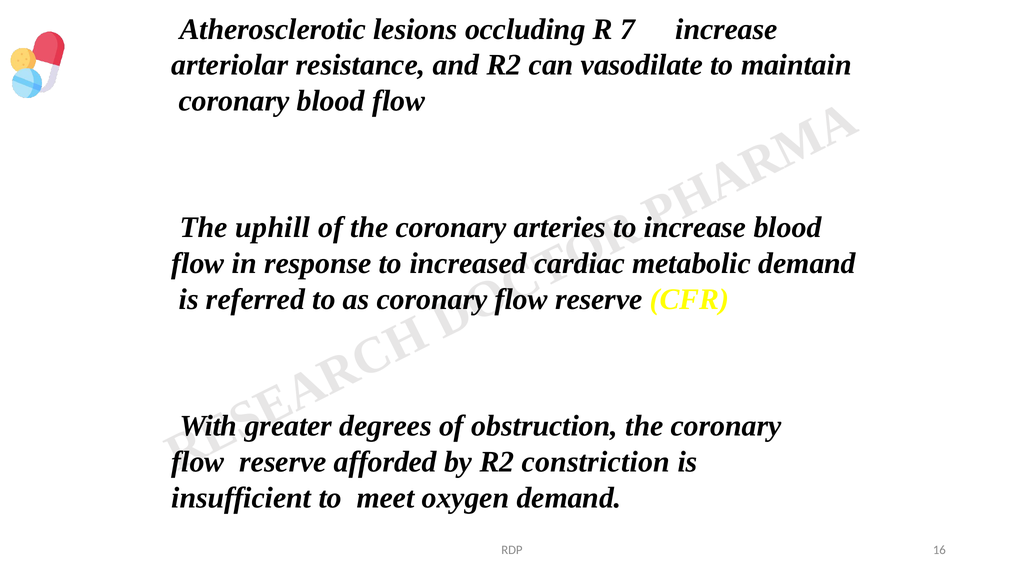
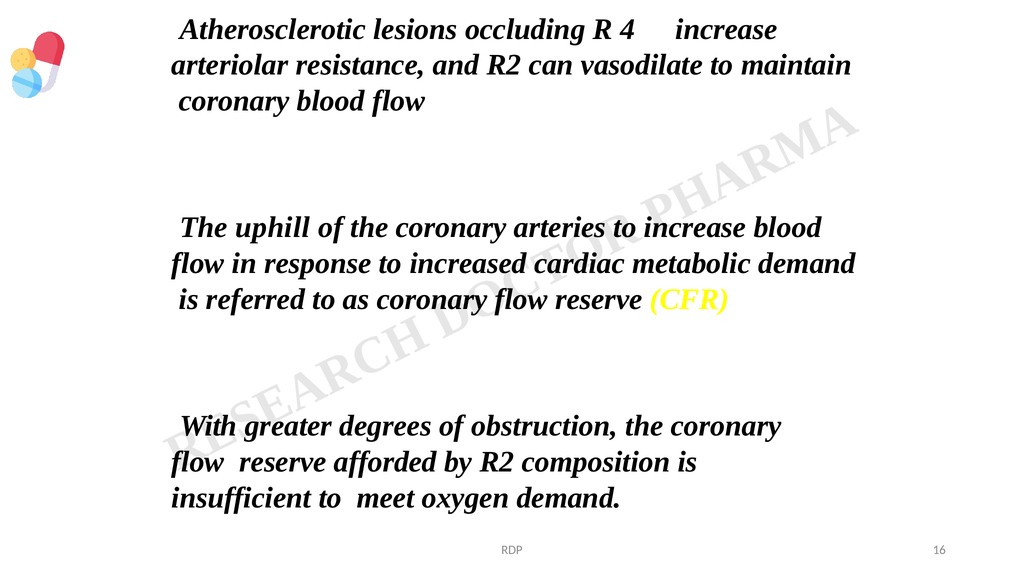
7: 7 -> 4
constriction: constriction -> composition
